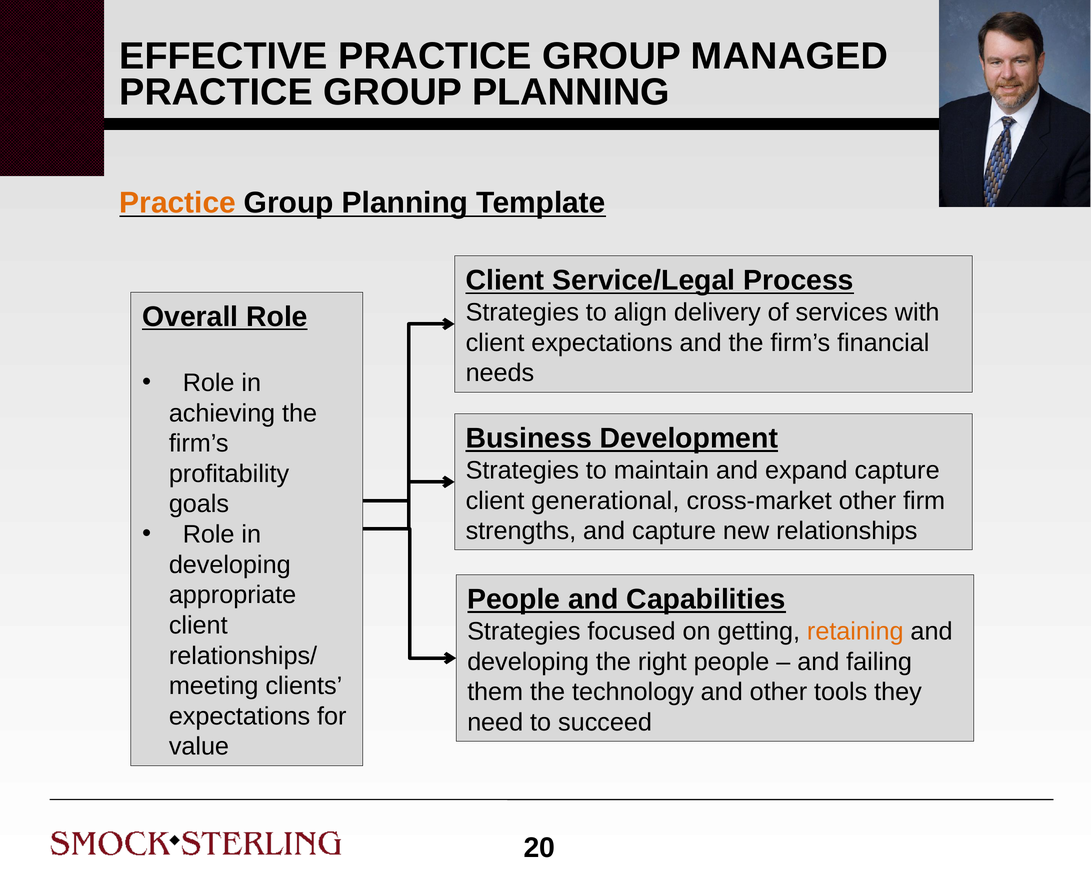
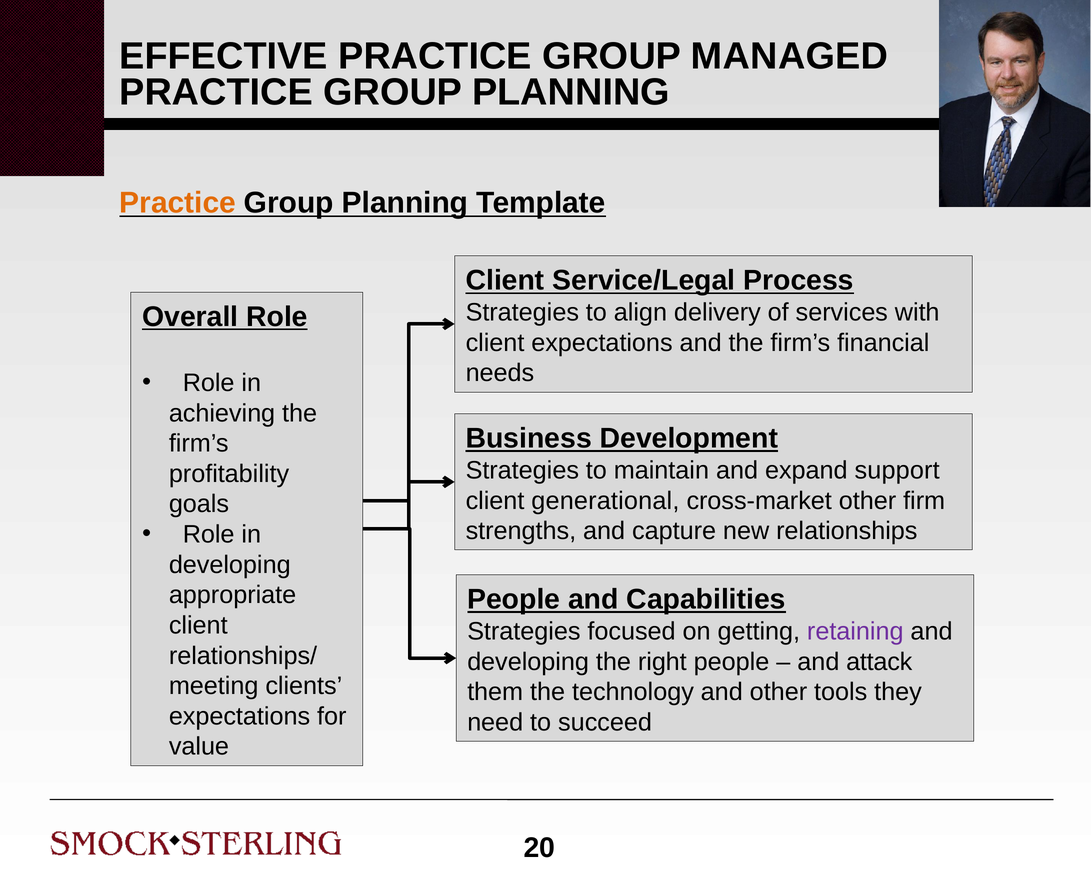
expand capture: capture -> support
retaining colour: orange -> purple
failing: failing -> attack
